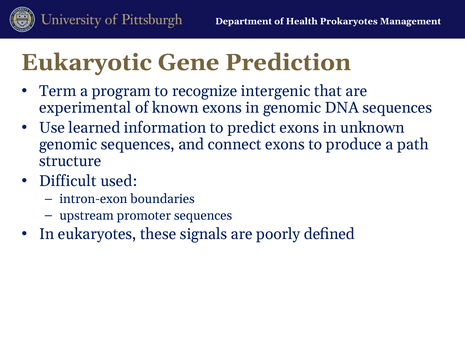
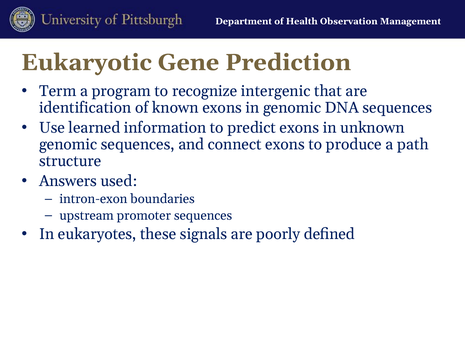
Prokaryotes: Prokaryotes -> Observation
experimental: experimental -> identification
Difficult: Difficult -> Answers
